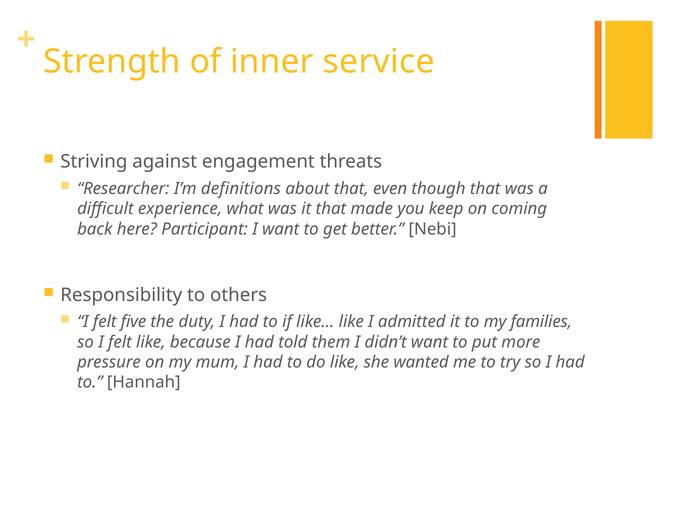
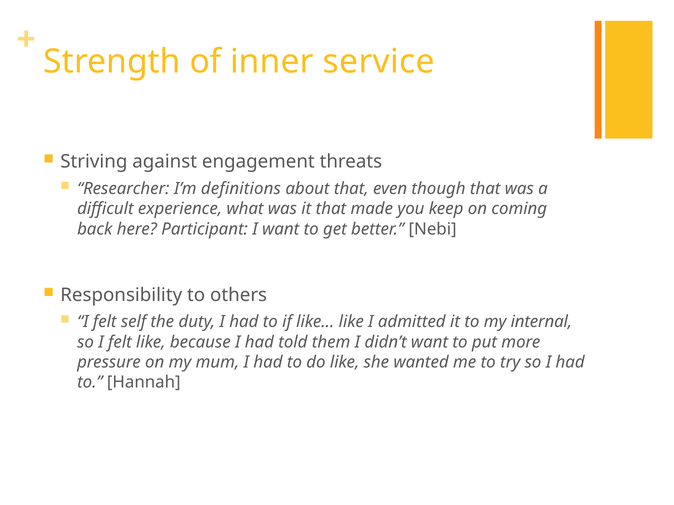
five: five -> self
families: families -> internal
